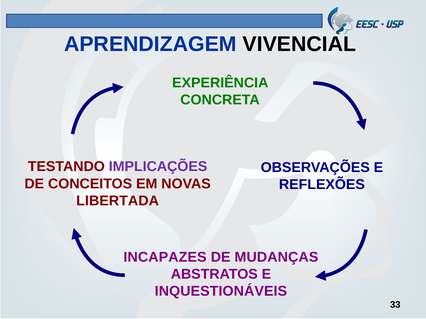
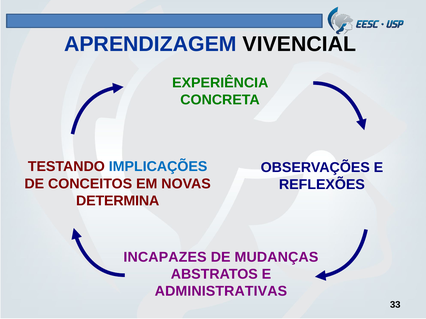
IMPLICAÇÕES colour: purple -> blue
LIBERTADA: LIBERTADA -> DETERMINA
INQUESTIONÁVEIS: INQUESTIONÁVEIS -> ADMINISTRATIVAS
